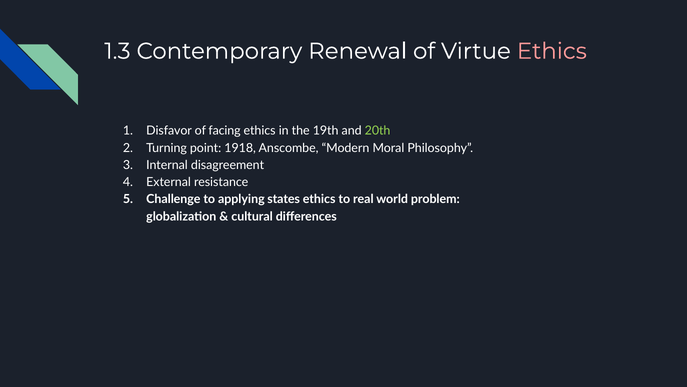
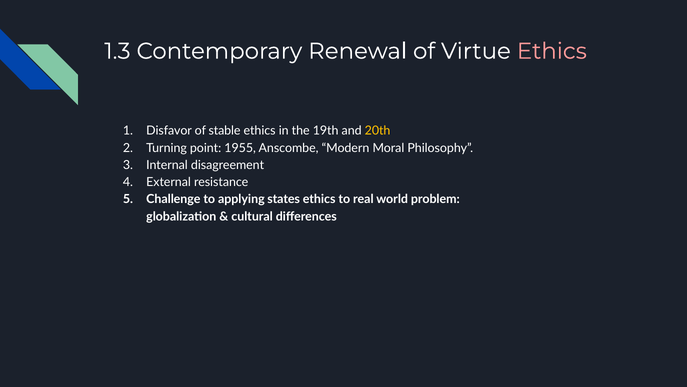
facing: facing -> stable
20th colour: light green -> yellow
1918: 1918 -> 1955
